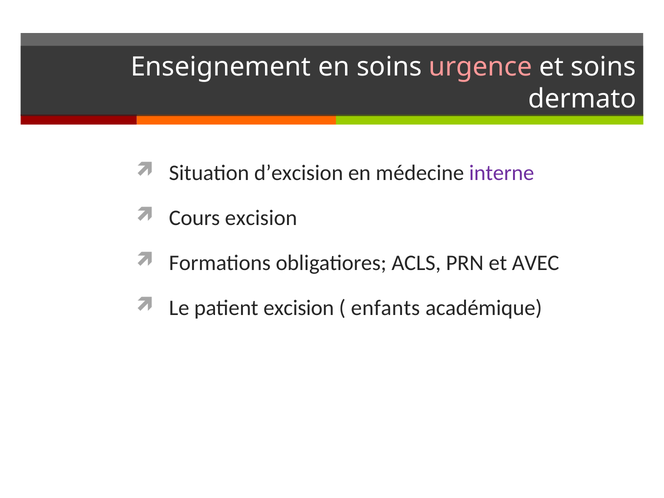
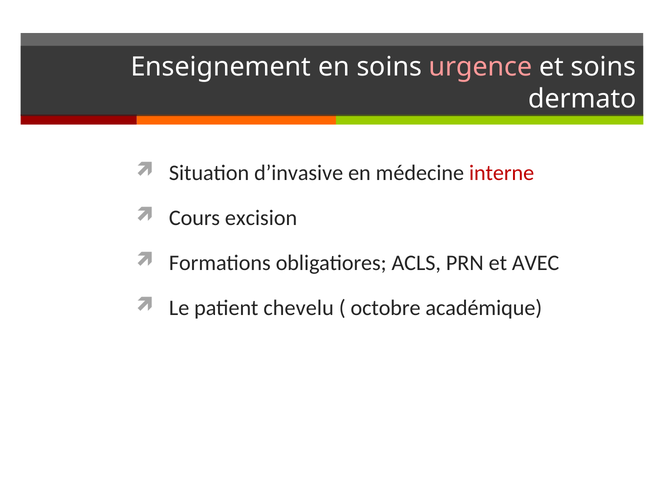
d’excision: d’excision -> d’invasive
interne colour: purple -> red
patient excision: excision -> chevelu
enfants: enfants -> octobre
